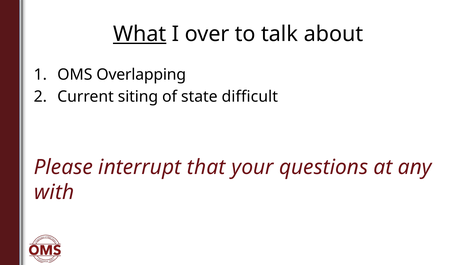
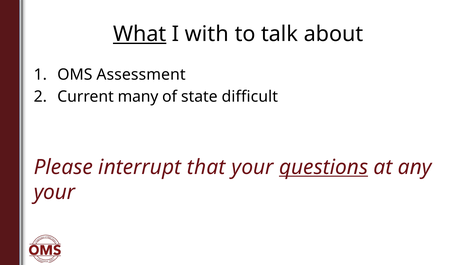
over: over -> with
Overlapping: Overlapping -> Assessment
siting: siting -> many
questions underline: none -> present
with at (54, 192): with -> your
